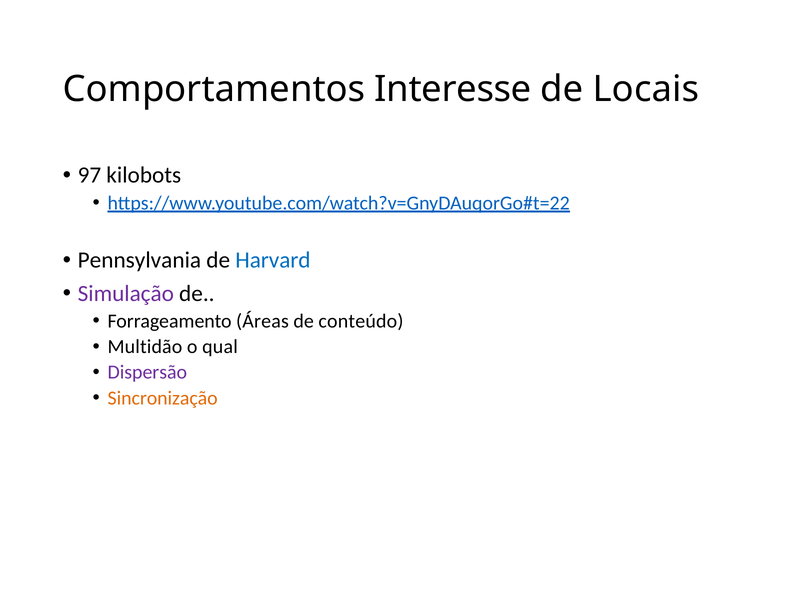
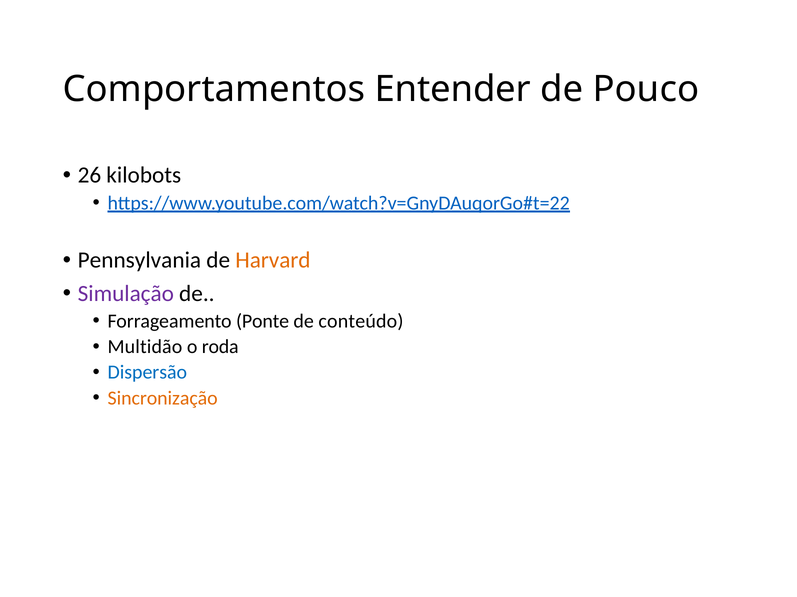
Interesse: Interesse -> Entender
Locais: Locais -> Pouco
97: 97 -> 26
Harvard colour: blue -> orange
Áreas: Áreas -> Ponte
qual: qual -> roda
Dispersão colour: purple -> blue
